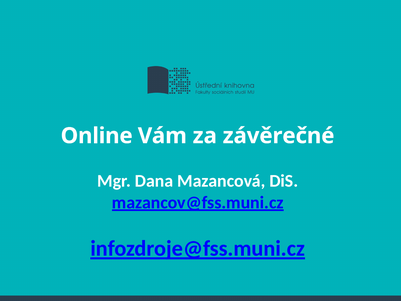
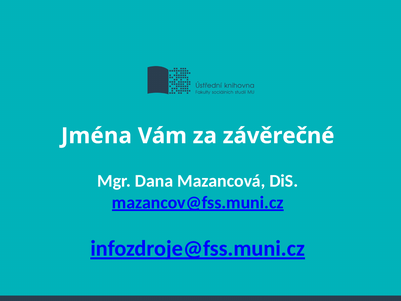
Online: Online -> Jména
